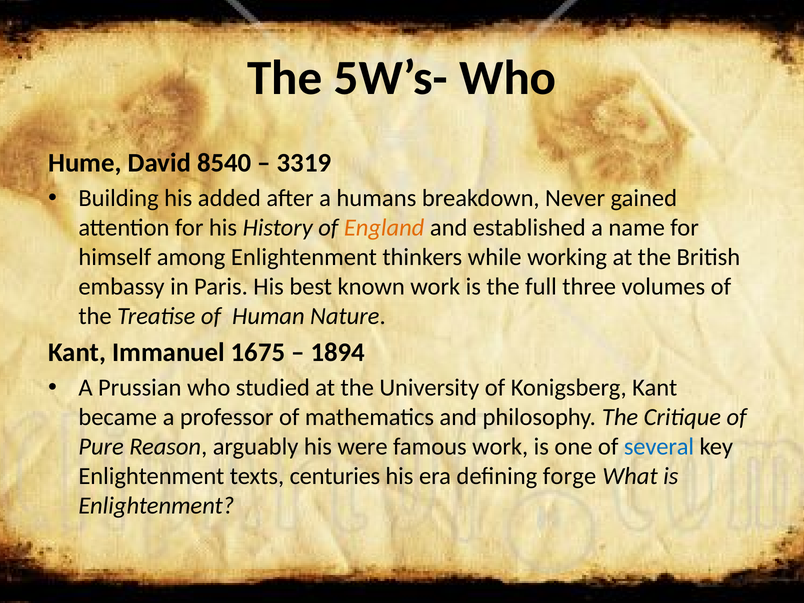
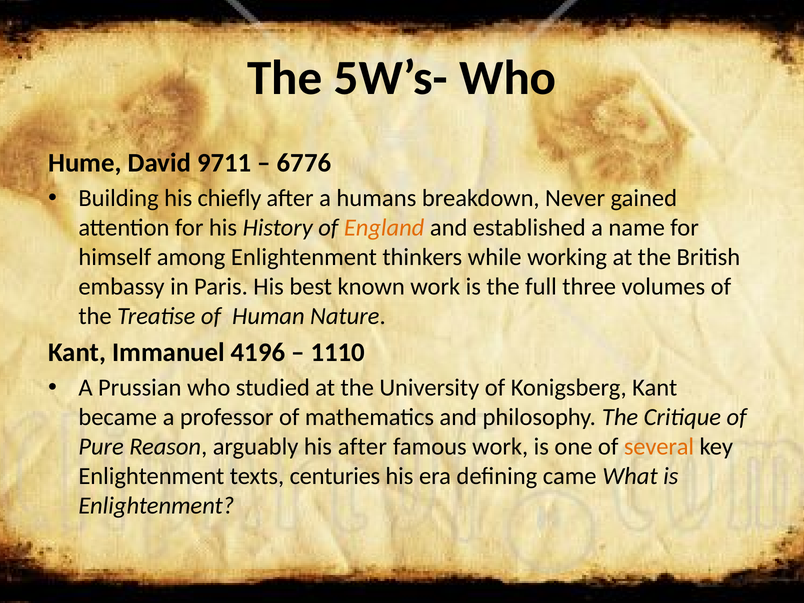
8540: 8540 -> 9711
3319: 3319 -> 6776
added: added -> chiefly
1675: 1675 -> 4196
1894: 1894 -> 1110
his were: were -> after
several colour: blue -> orange
forge: forge -> came
